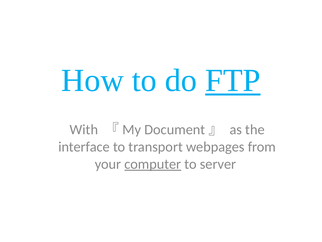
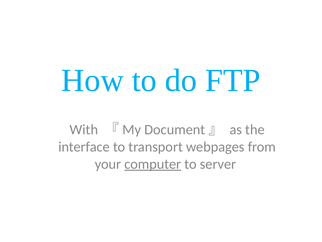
FTP underline: present -> none
